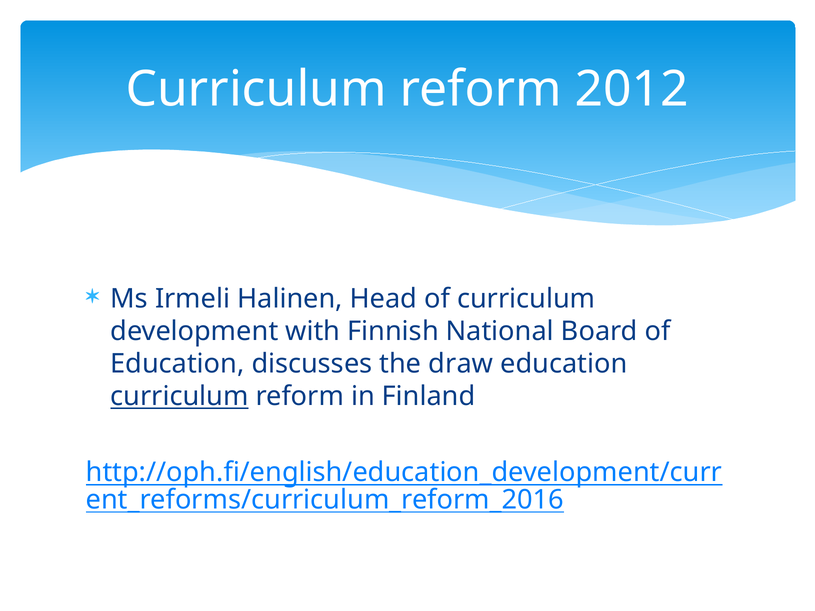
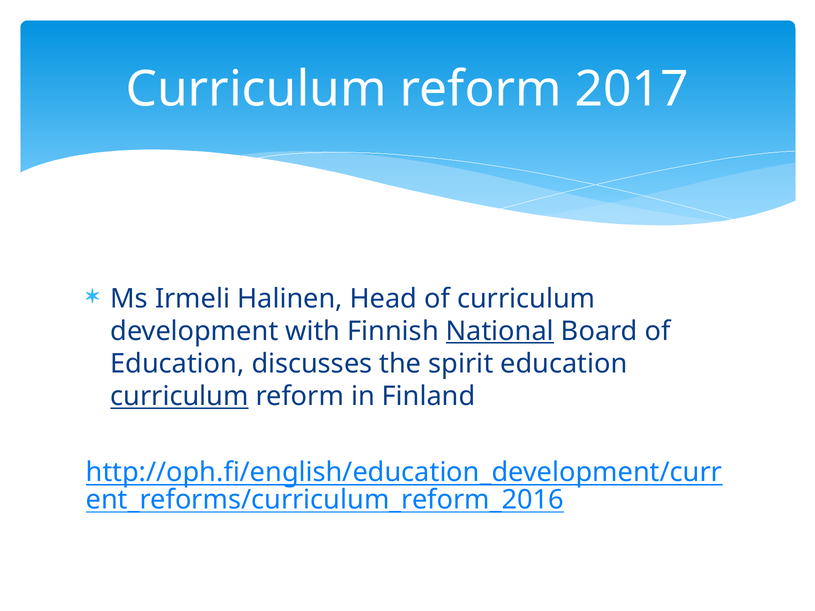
2012: 2012 -> 2017
National underline: none -> present
draw: draw -> spirit
